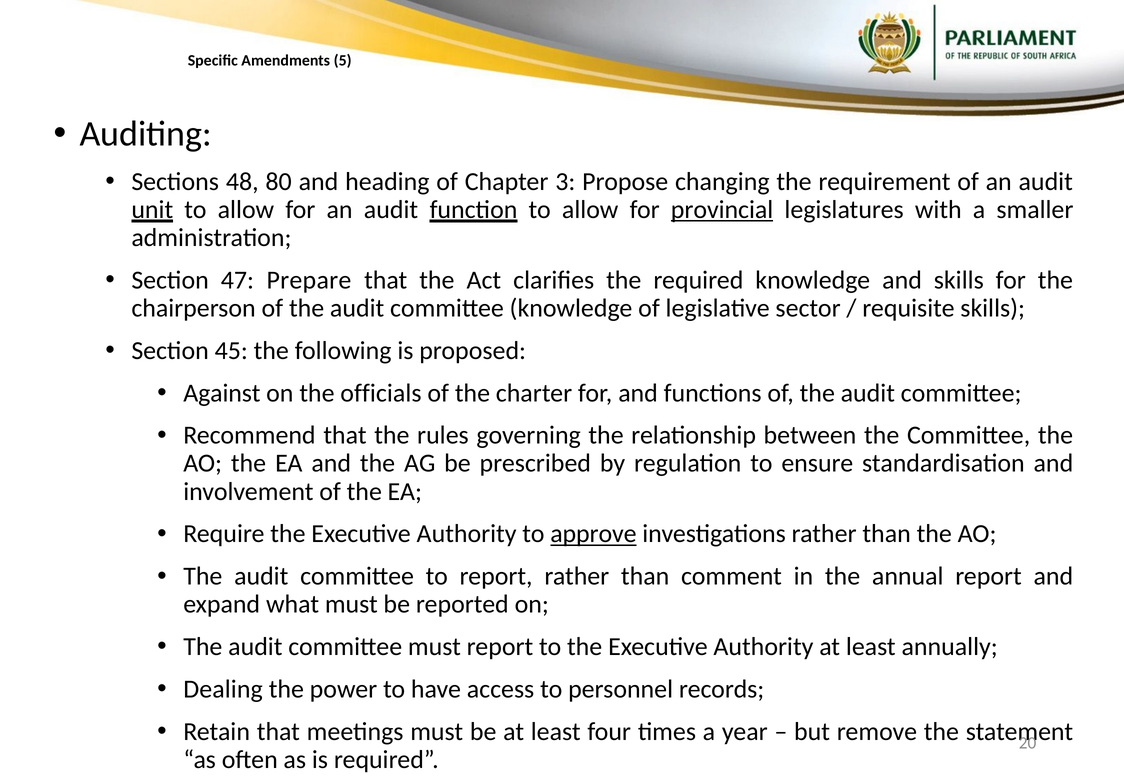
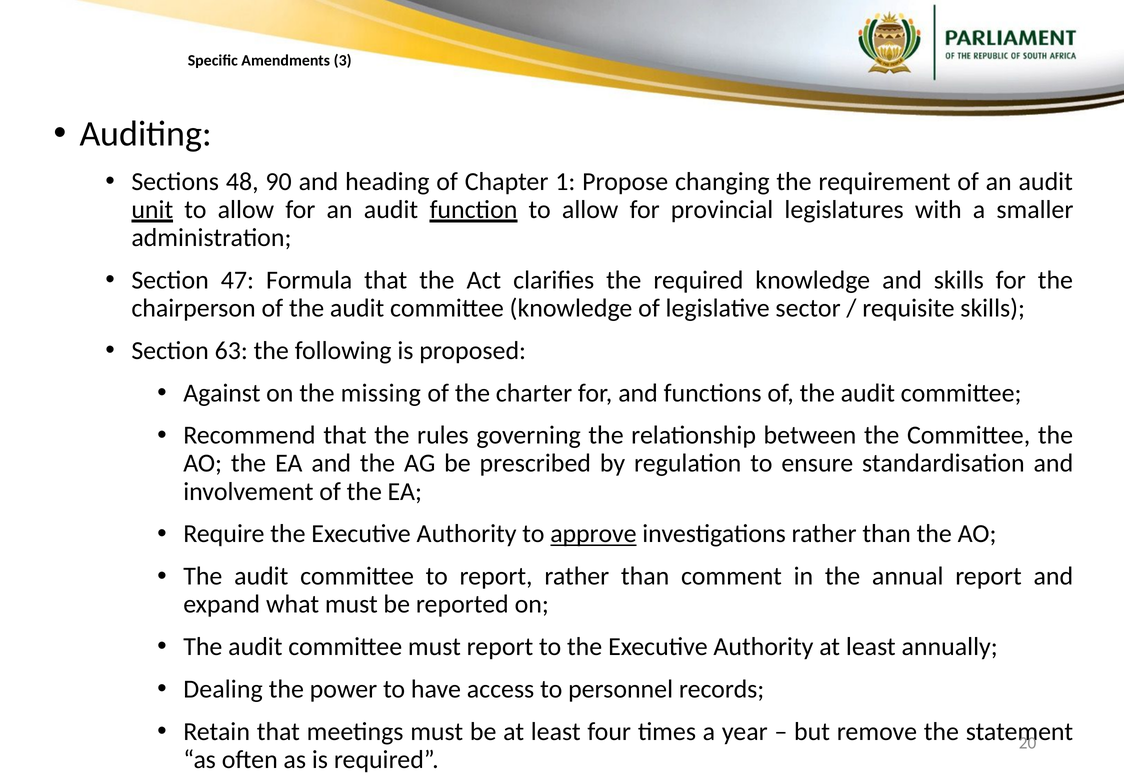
5: 5 -> 3
80: 80 -> 90
3: 3 -> 1
provincial underline: present -> none
Prepare: Prepare -> Formula
45: 45 -> 63
officials: officials -> missing
